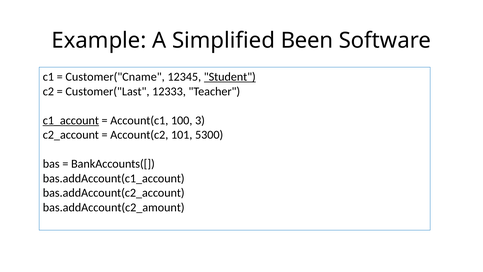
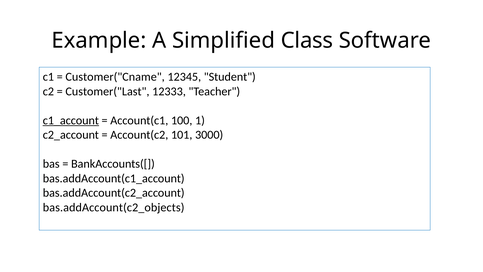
Been: Been -> Class
Student underline: present -> none
3: 3 -> 1
5300: 5300 -> 3000
bas.addAccount(c2_amount: bas.addAccount(c2_amount -> bas.addAccount(c2_objects
